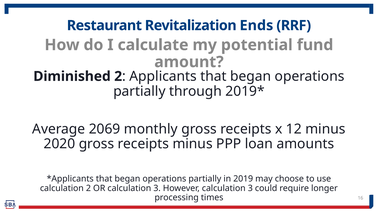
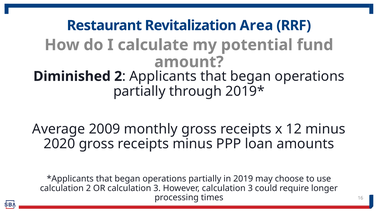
Ends: Ends -> Area
2069: 2069 -> 2009
